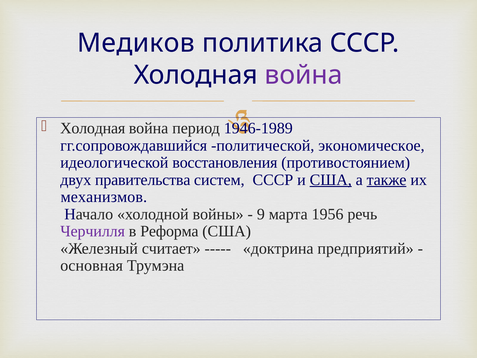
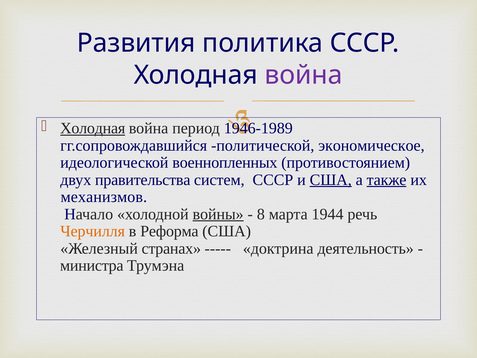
Медиков: Медиков -> Развития
Холодная at (93, 128) underline: none -> present
восстановления: восстановления -> военнопленных
войны underline: none -> present
9: 9 -> 8
1956: 1956 -> 1944
Черчилля colour: purple -> orange
считает: считает -> странах
предприятий: предприятий -> деятельность
основная: основная -> министра
